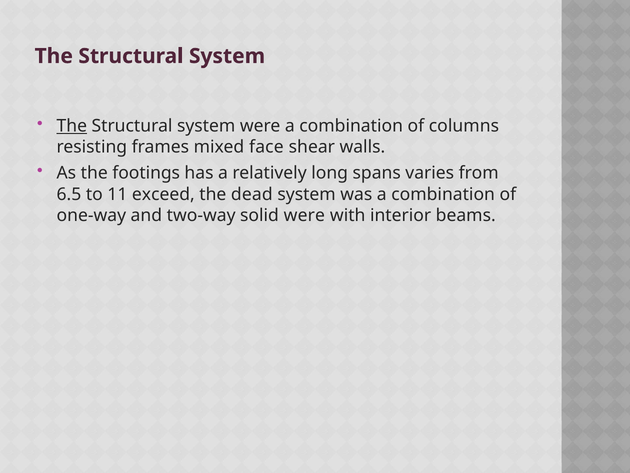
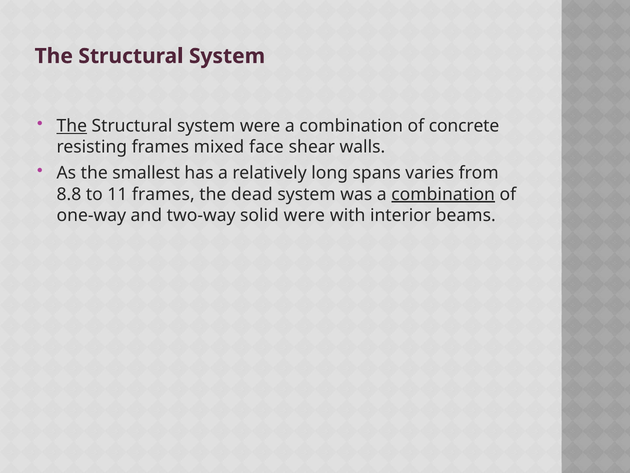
columns: columns -> concrete
footings: footings -> smallest
6.5: 6.5 -> 8.8
11 exceed: exceed -> frames
combination at (443, 194) underline: none -> present
